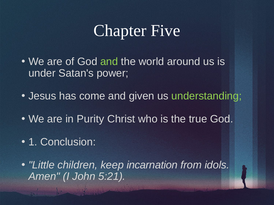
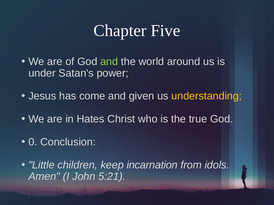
understanding colour: light green -> yellow
Purity: Purity -> Hates
1: 1 -> 0
